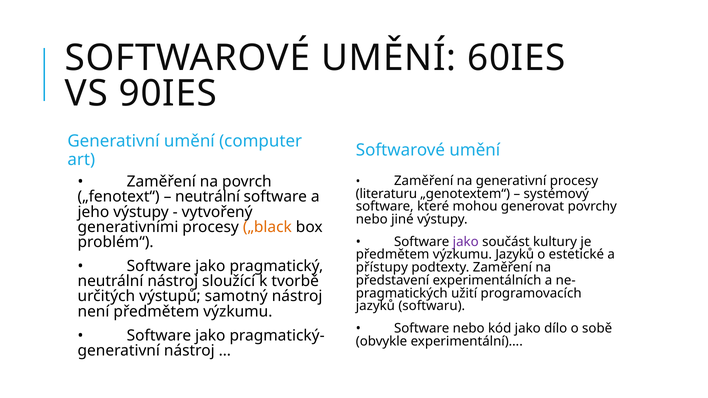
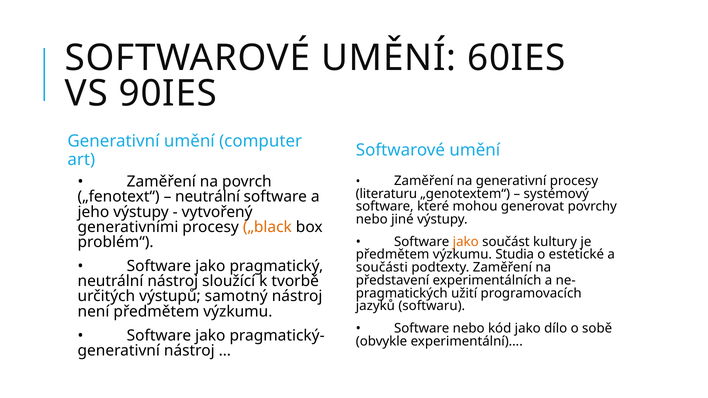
jako at (466, 242) colour: purple -> orange
výzkumu Jazyků: Jazyků -> Studia
přístupy: přístupy -> součásti
